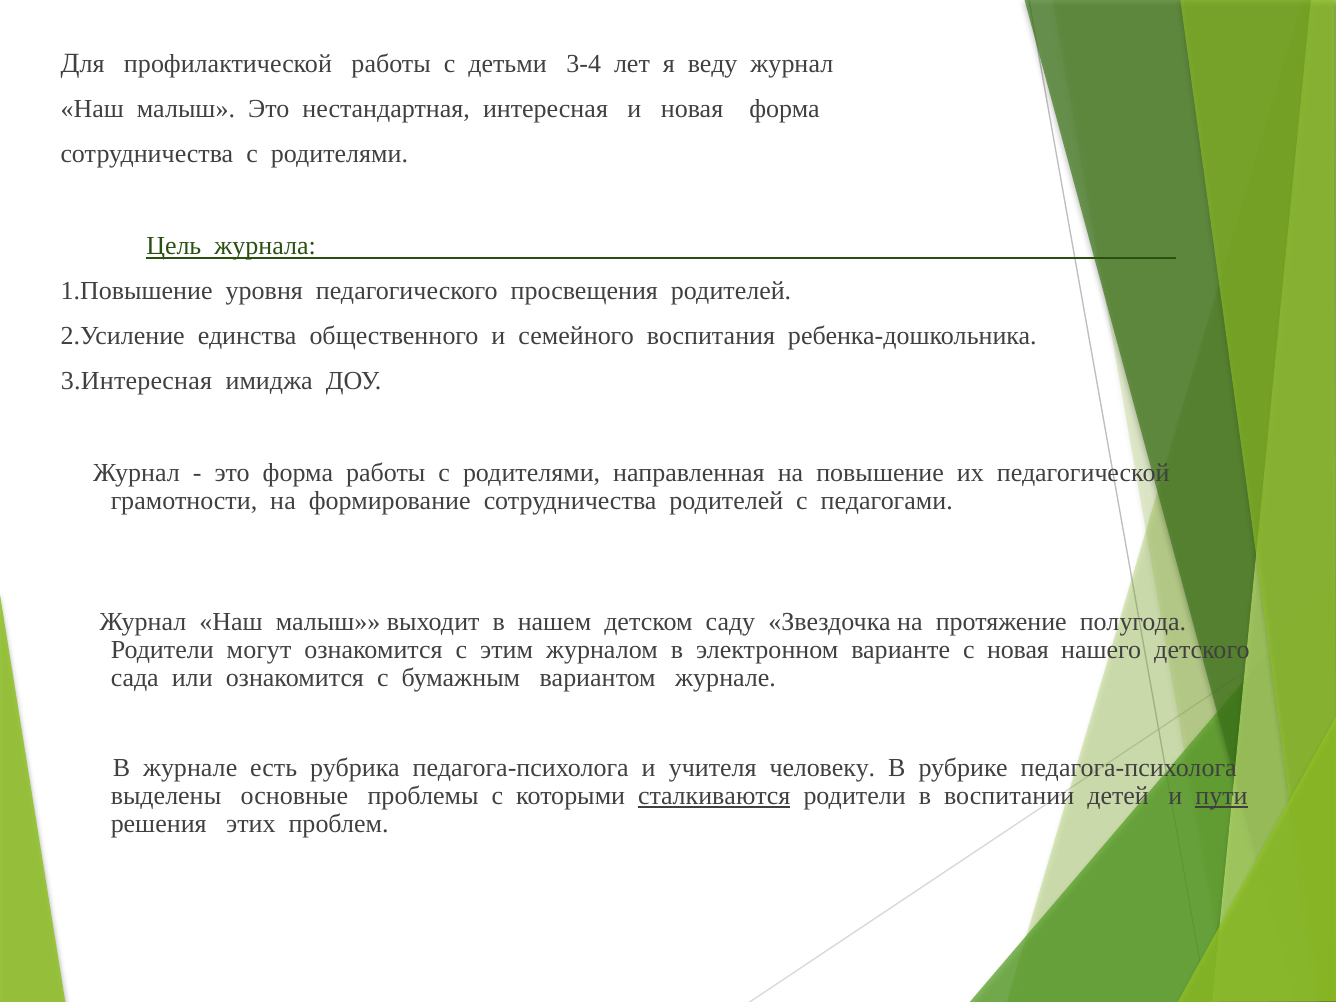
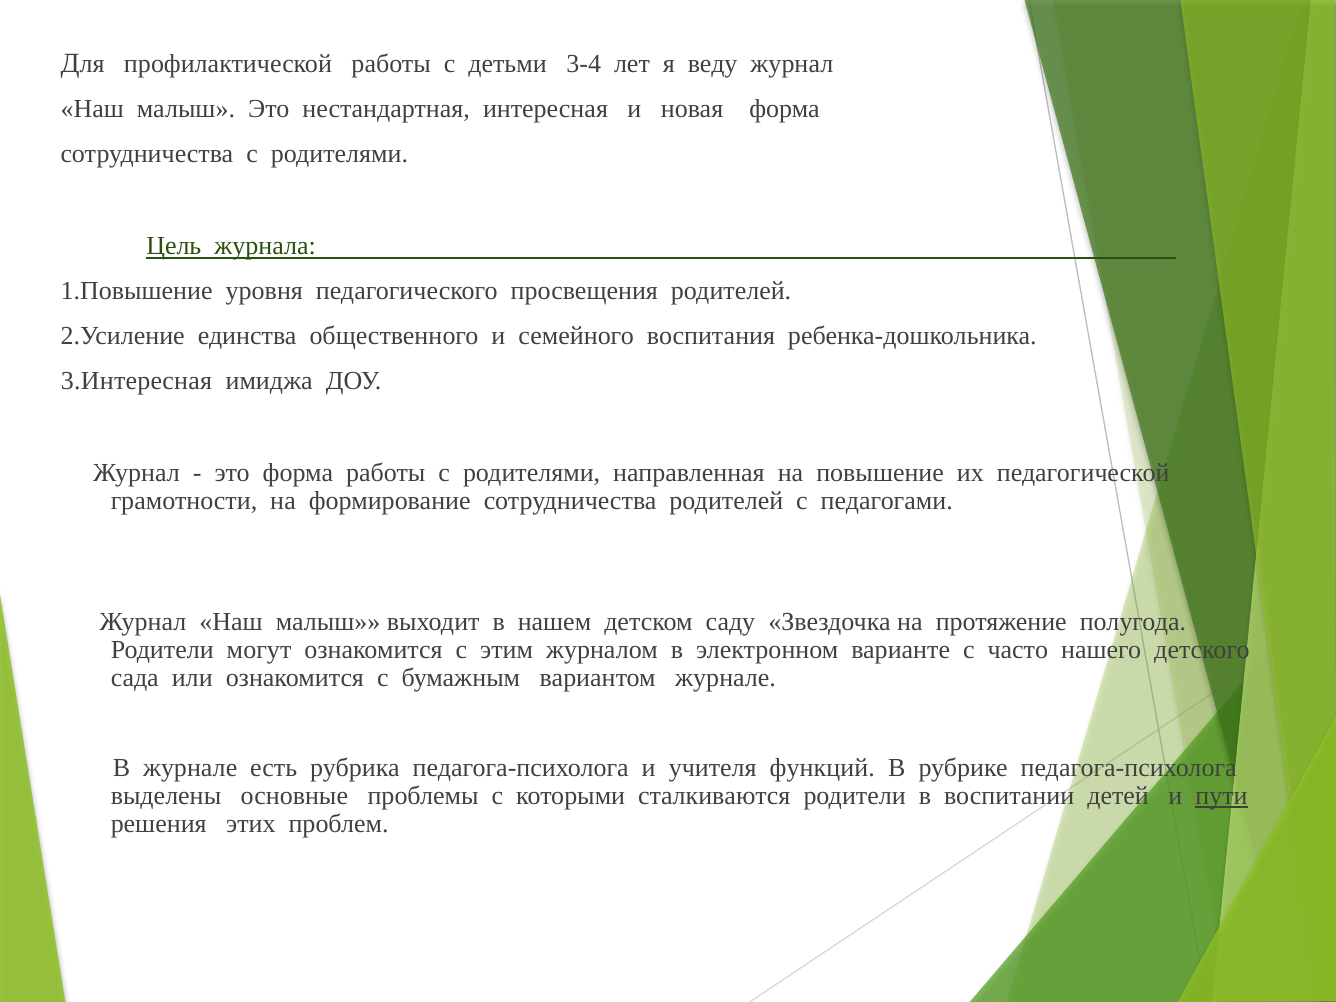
с новая: новая -> часто
человеку: человеку -> функций
сталкиваются underline: present -> none
